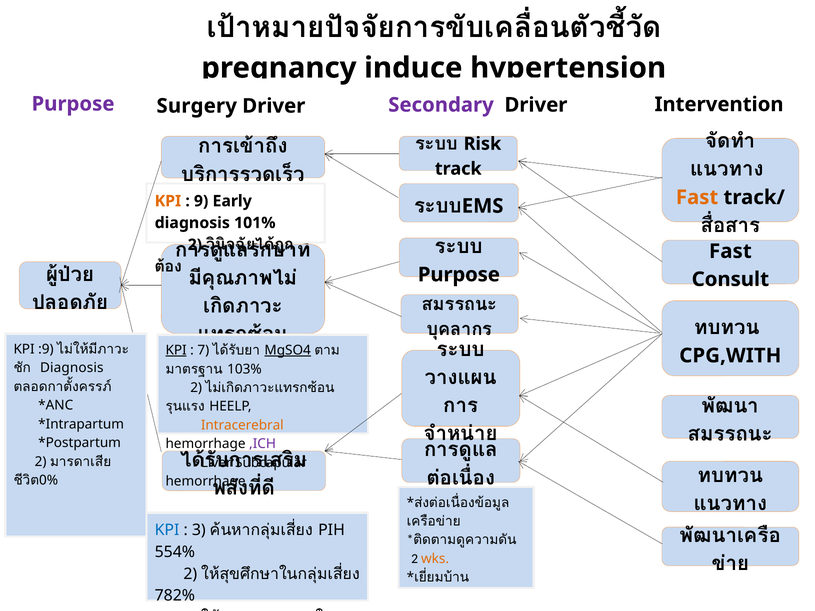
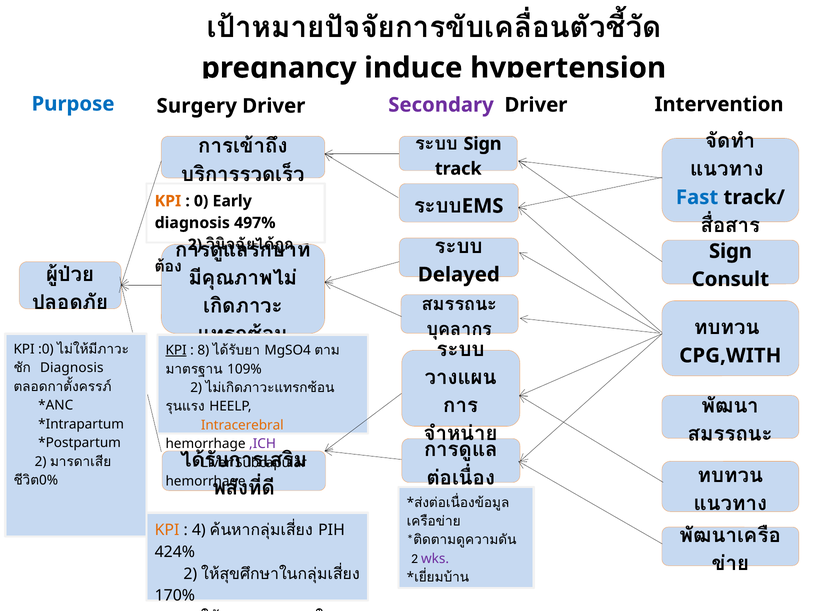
Purpose at (73, 104) colour: purple -> blue
Risk at (482, 144): Risk -> Sign
Fast at (697, 197) colour: orange -> blue
9: 9 -> 0
101%: 101% -> 497%
Fast at (730, 251): Fast -> Sign
Purpose at (459, 275): Purpose -> Delayed
:9: :9 -> :0
7: 7 -> 8
MgSO4 underline: present -> none
103%: 103% -> 109%
KPI at (167, 530) colour: blue -> orange
3 at (199, 530): 3 -> 4
554%: 554% -> 424%
wks colour: orange -> purple
782%: 782% -> 170%
